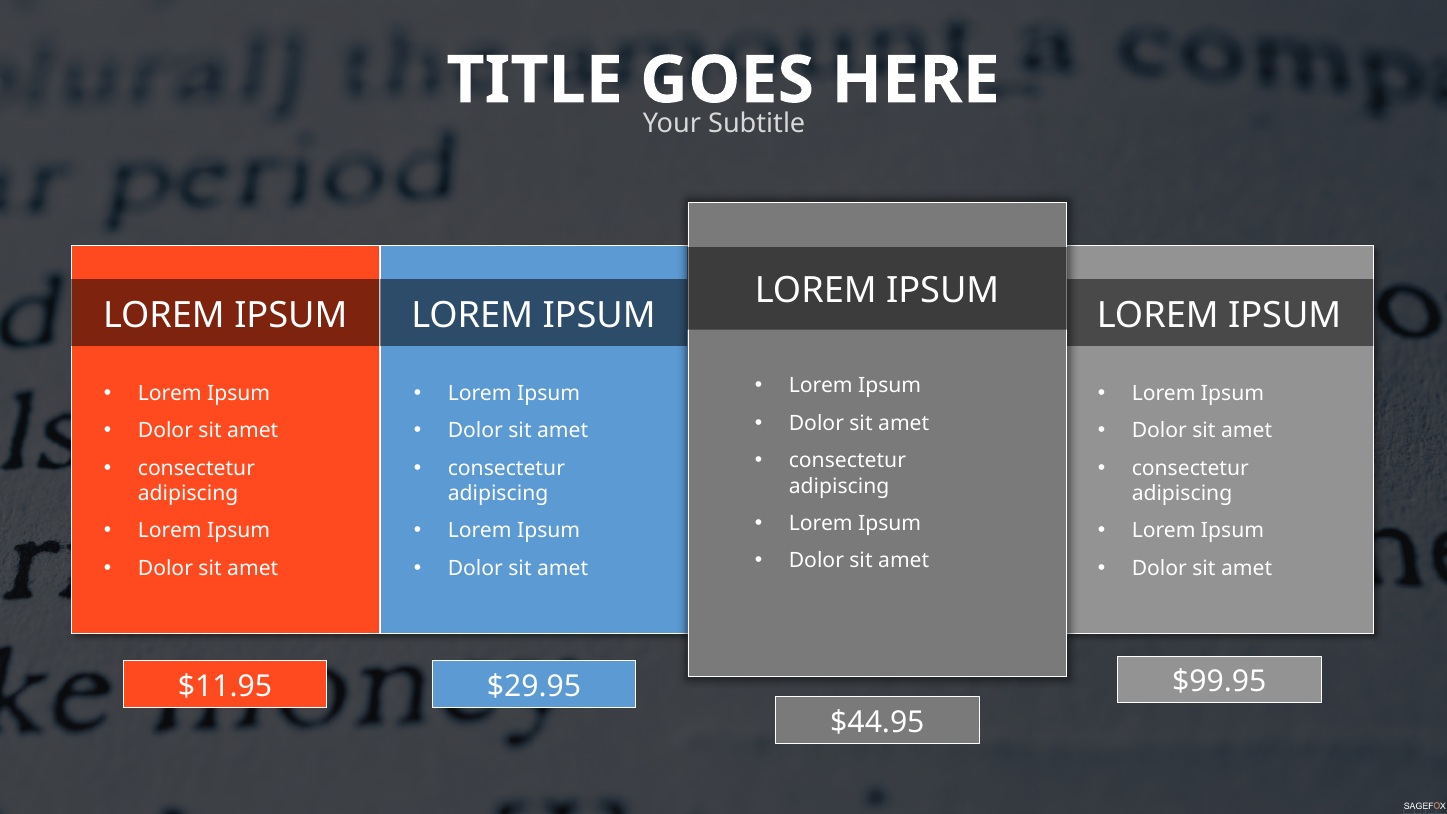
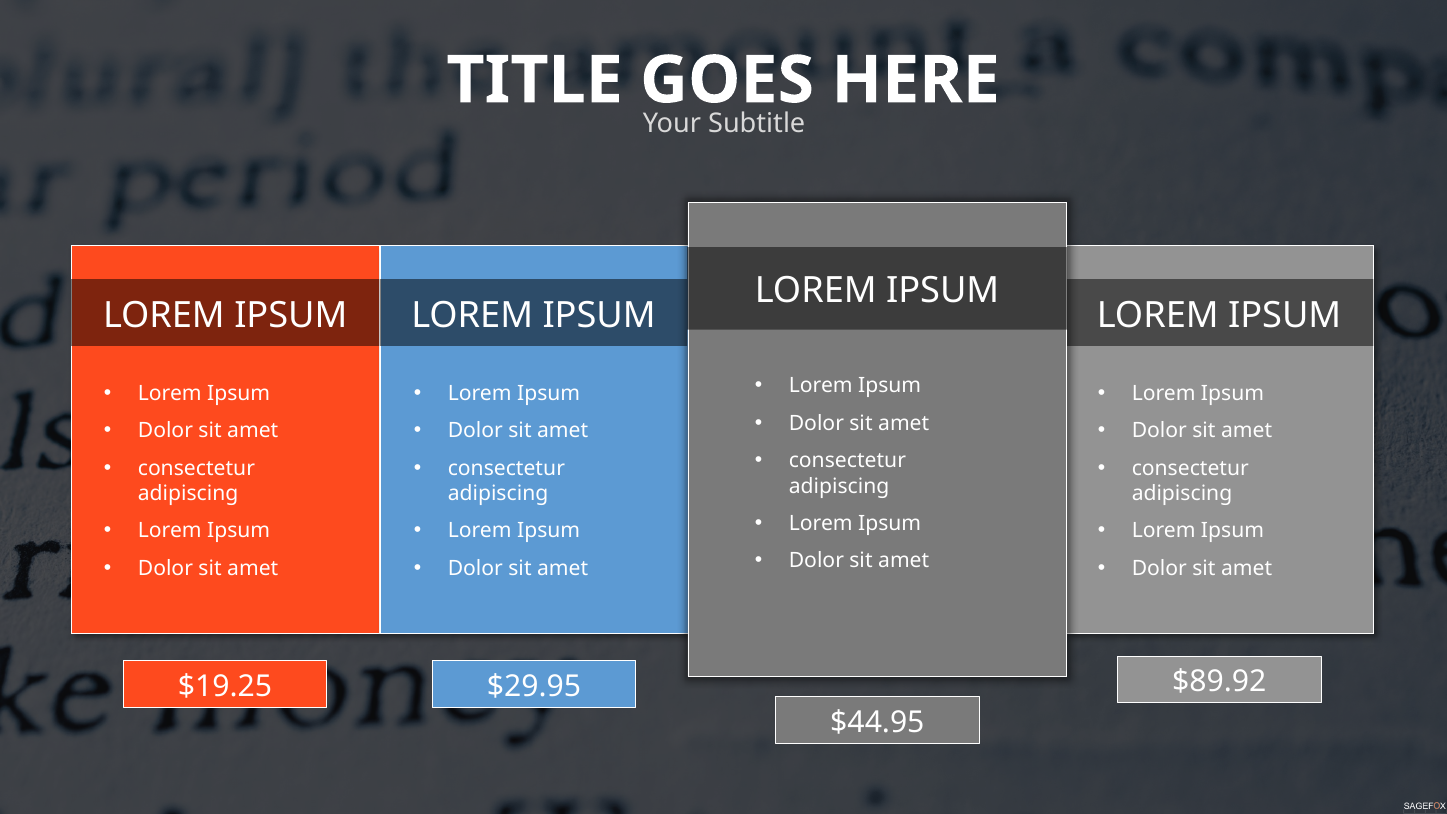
$99.95: $99.95 -> $89.92
$11.95: $11.95 -> $19.25
